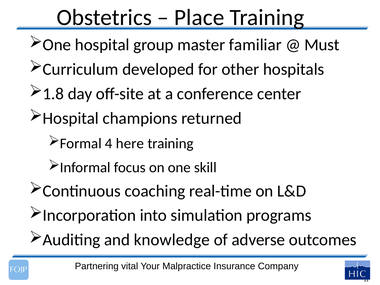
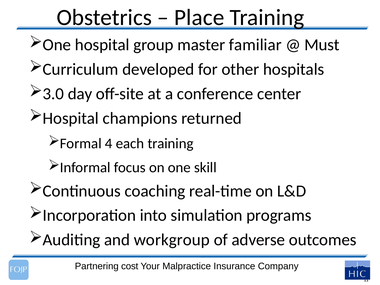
1.8: 1.8 -> 3.0
here: here -> each
knowledge: knowledge -> workgroup
vital: vital -> cost
